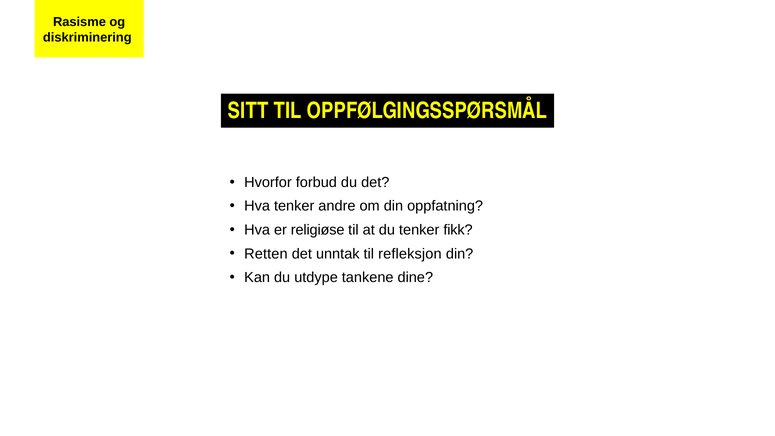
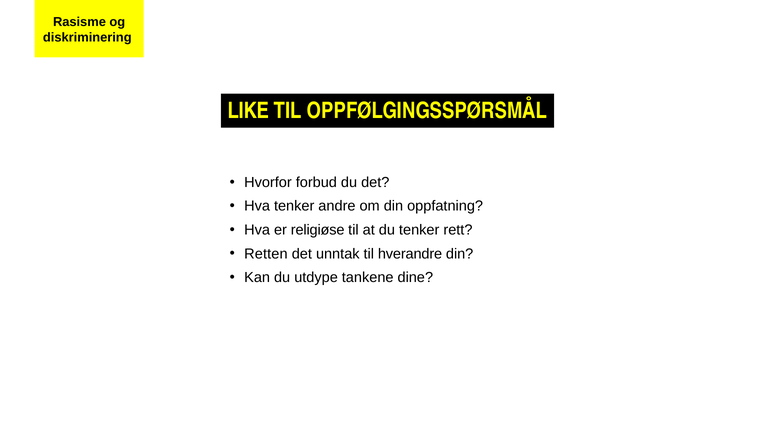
SITT: SITT -> LIKE
fikk: fikk -> rett
refleksjon: refleksjon -> hverandre
